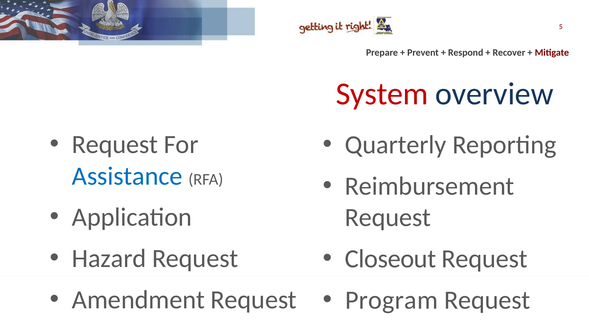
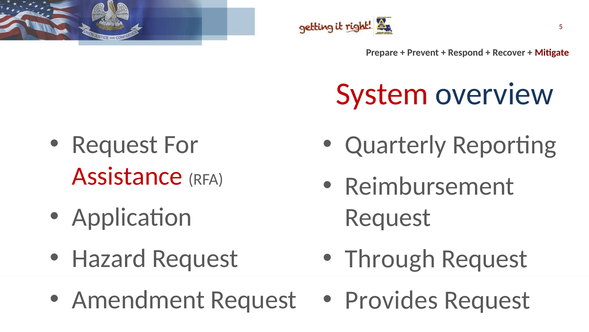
Assistance colour: blue -> red
Closeout: Closeout -> Through
Program: Program -> Provides
